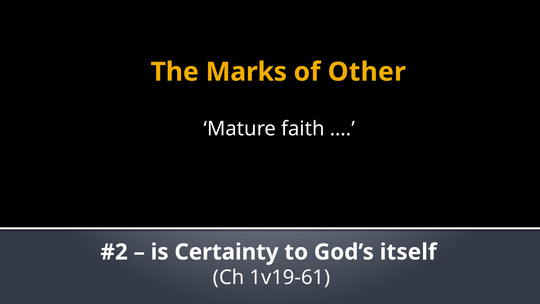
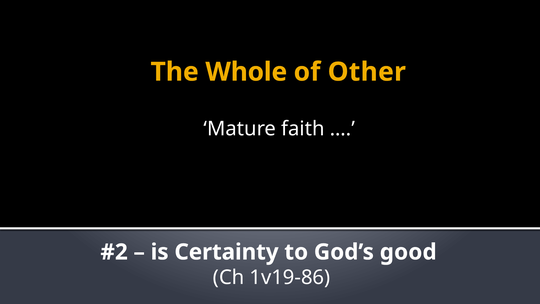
Marks: Marks -> Whole
itself: itself -> good
1v19-61: 1v19-61 -> 1v19-86
